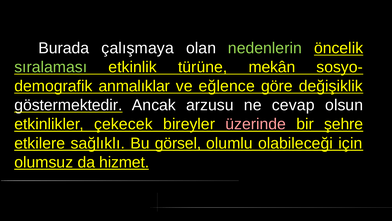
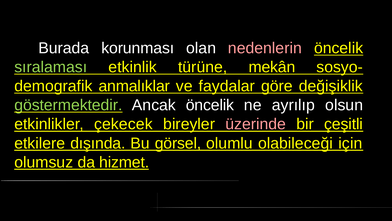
çalışmaya: çalışmaya -> korunması
nedenlerin colour: light green -> pink
eğlence: eğlence -> faydalar
göstermektedir colour: white -> light green
Ancak arzusu: arzusu -> öncelik
cevap: cevap -> ayrılıp
şehre: şehre -> çeşitli
sağlıklı: sağlıklı -> dışında
